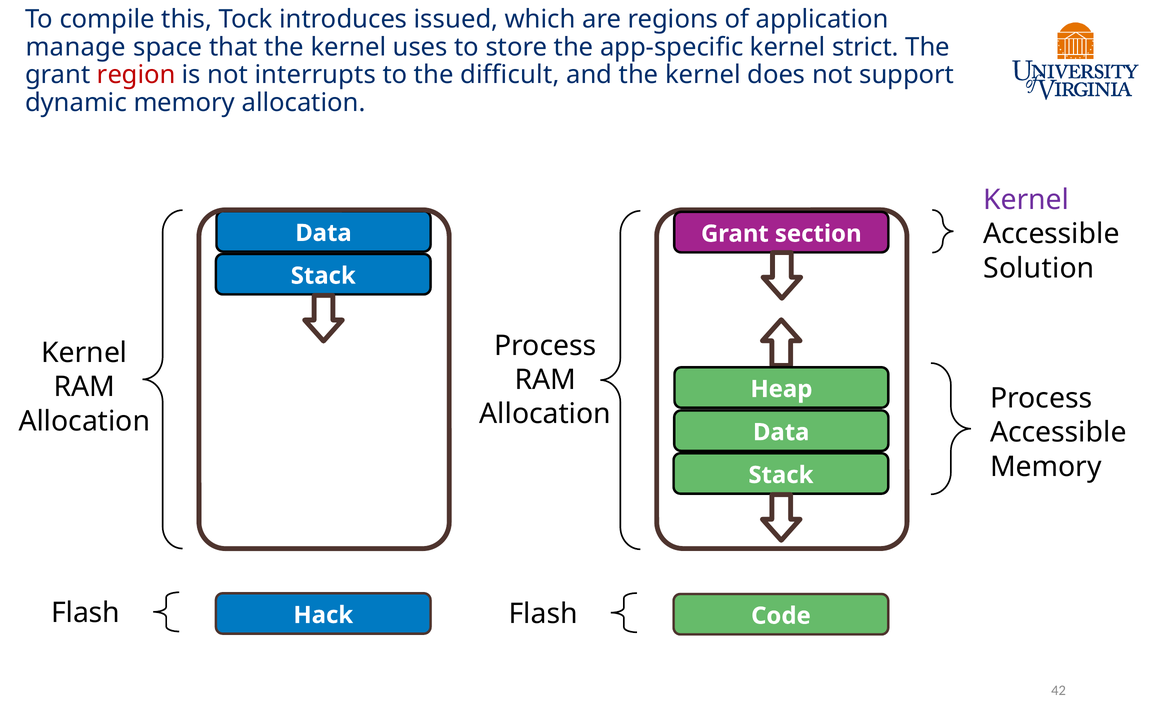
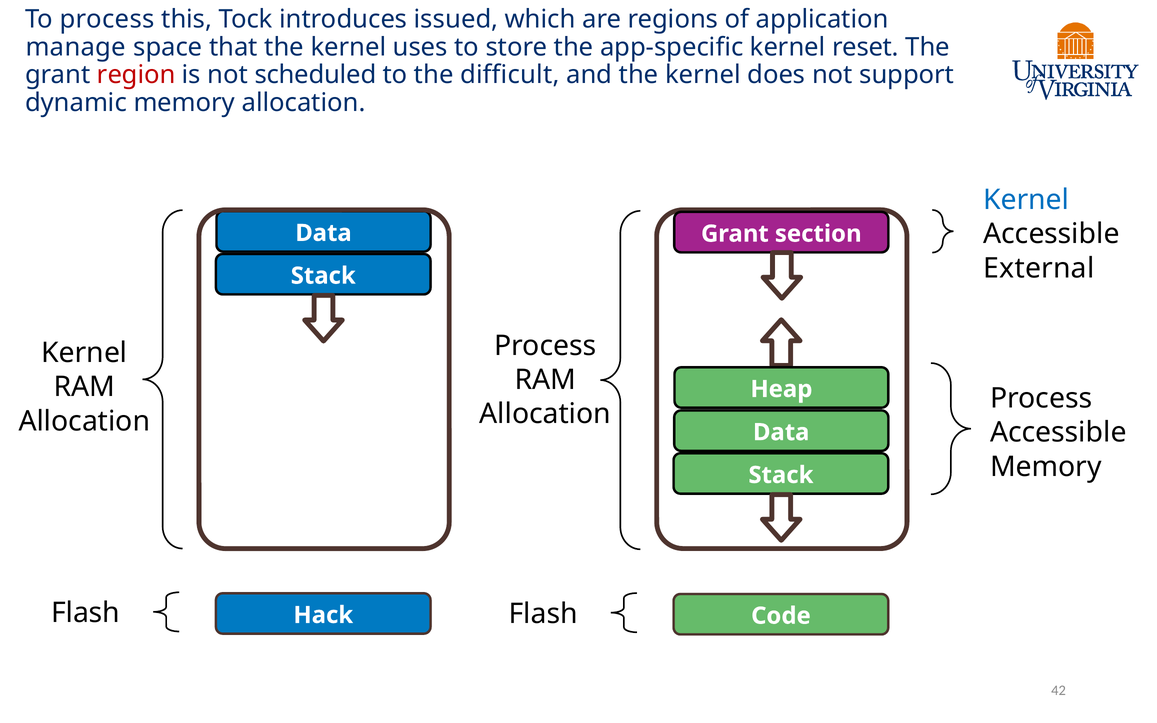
To compile: compile -> process
strict: strict -> reset
interrupts: interrupts -> scheduled
Kernel at (1026, 200) colour: purple -> blue
Solution: Solution -> External
